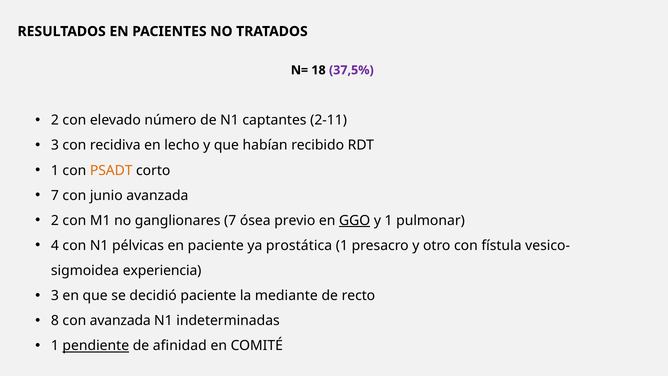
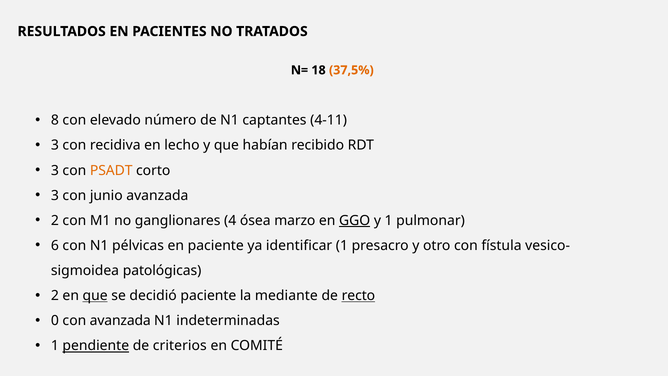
37,5% colour: purple -> orange
2 at (55, 120): 2 -> 8
2-11: 2-11 -> 4-11
1 at (55, 170): 1 -> 3
7 at (55, 195): 7 -> 3
ganglionares 7: 7 -> 4
previo: previo -> marzo
4: 4 -> 6
prostática: prostática -> identificar
experiencia: experiencia -> patológicas
3 at (55, 296): 3 -> 2
que at (95, 296) underline: none -> present
recto underline: none -> present
8: 8 -> 0
afinidad: afinidad -> criterios
